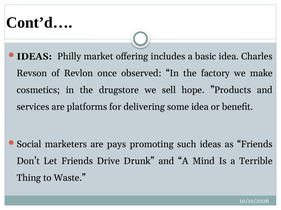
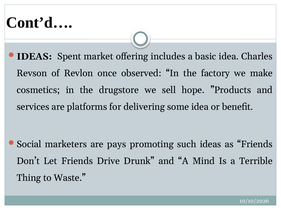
Philly: Philly -> Spent
